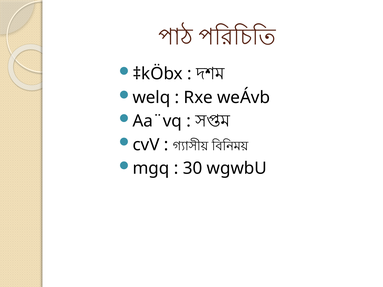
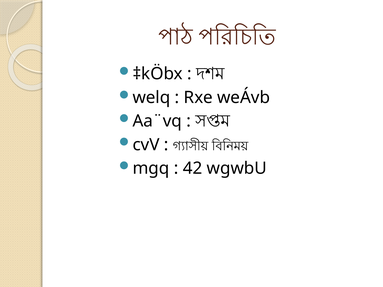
30: 30 -> 42
